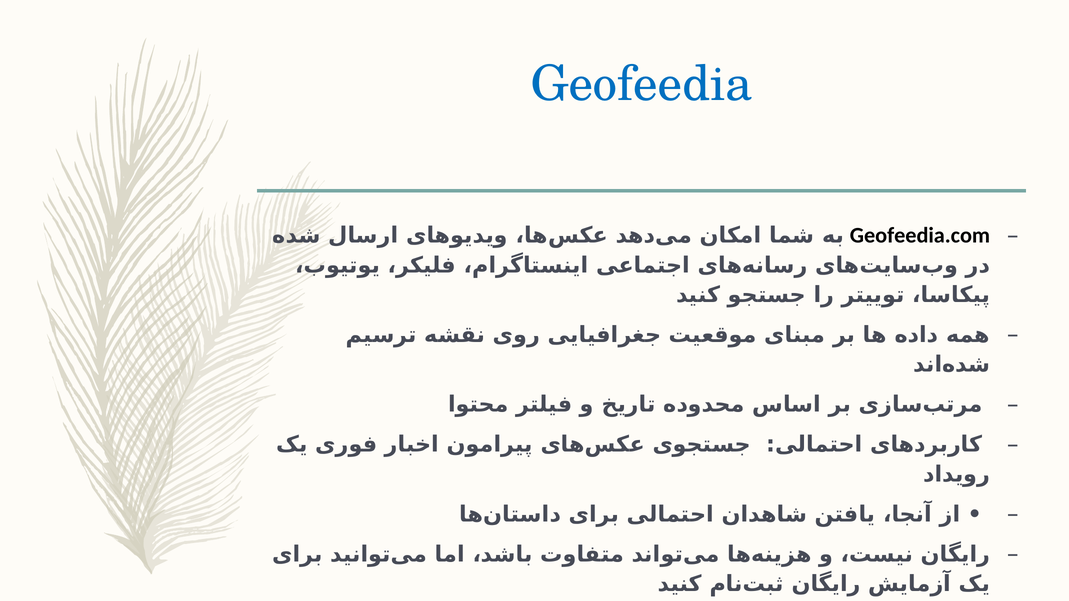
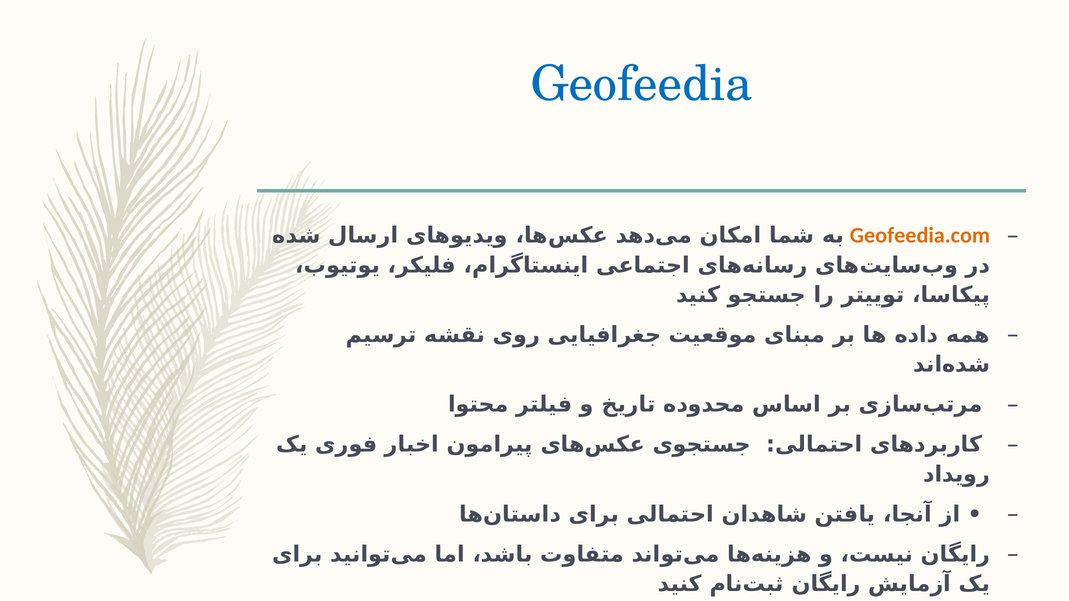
Geofeedia.com colour: black -> orange
